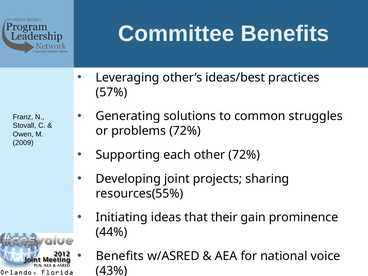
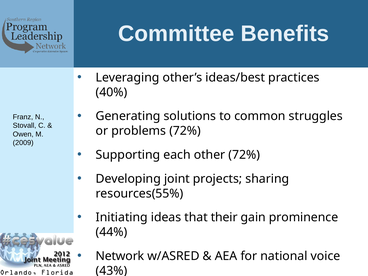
57%: 57% -> 40%
Benefits at (120, 256): Benefits -> Network
